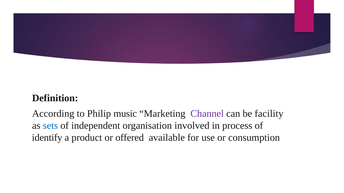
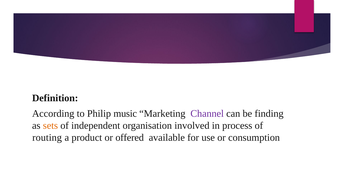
facility: facility -> finding
sets colour: blue -> orange
identify: identify -> routing
